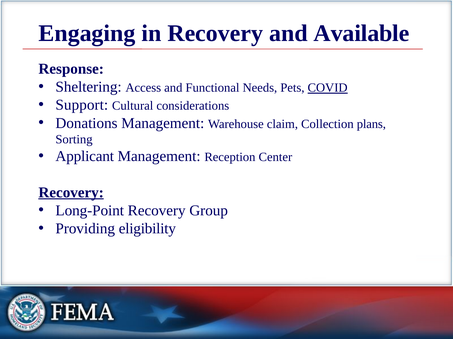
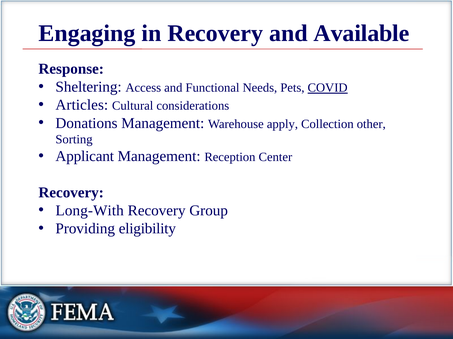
Support: Support -> Articles
claim: claim -> apply
plans: plans -> other
Recovery at (71, 193) underline: present -> none
Long-Point: Long-Point -> Long-With
